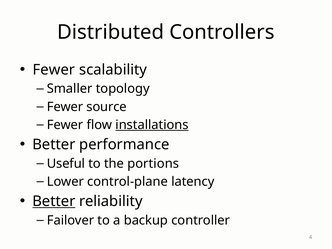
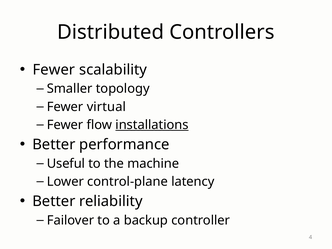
source: source -> virtual
portions: portions -> machine
Better at (54, 201) underline: present -> none
